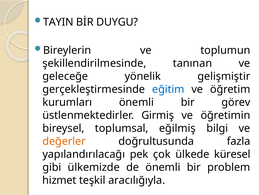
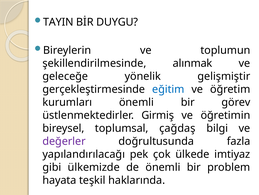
tanınan: tanınan -> alınmak
eğilmiş: eğilmiş -> çağdaş
değerler colour: orange -> purple
küresel: küresel -> imtiyaz
hizmet: hizmet -> hayata
aracılığıyla: aracılığıyla -> haklarında
